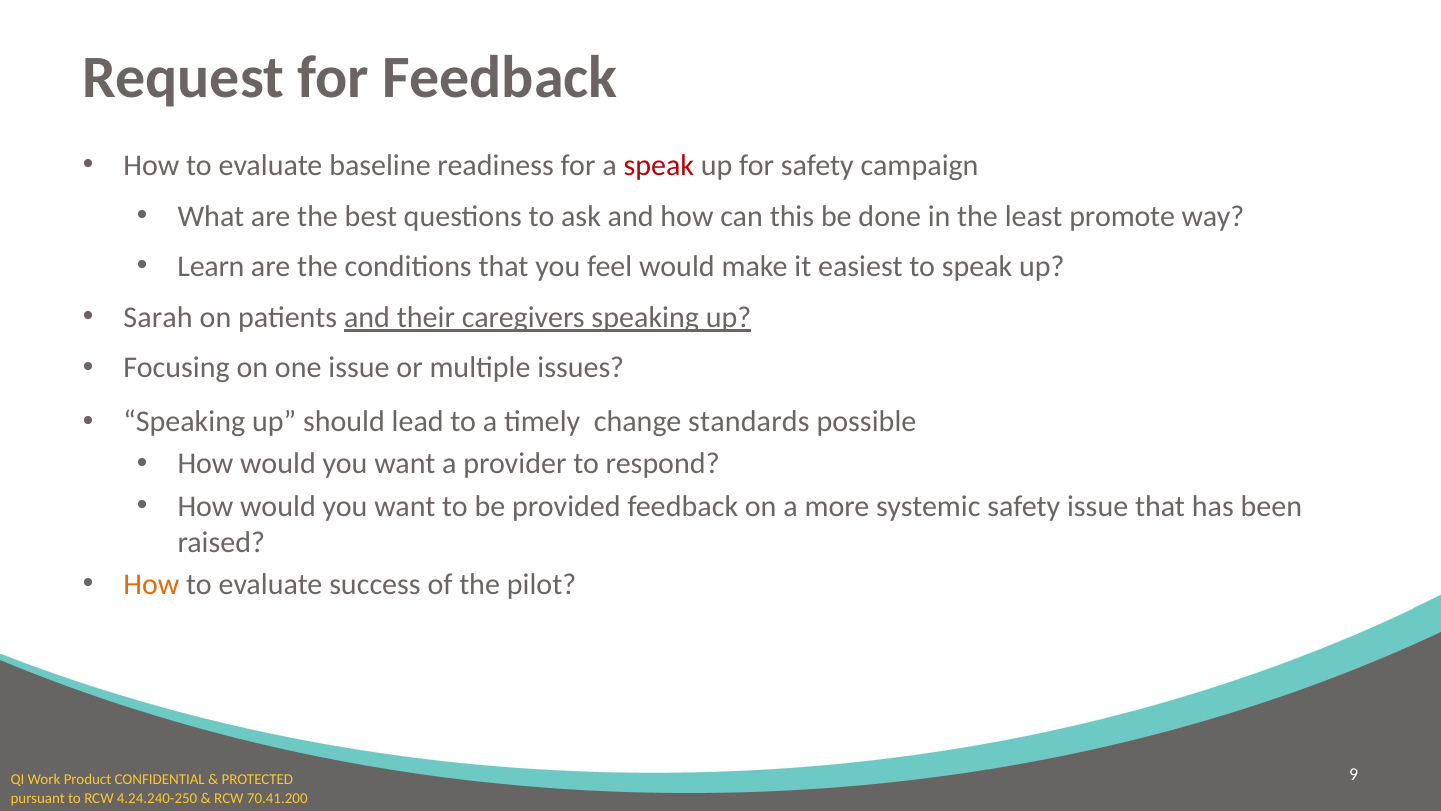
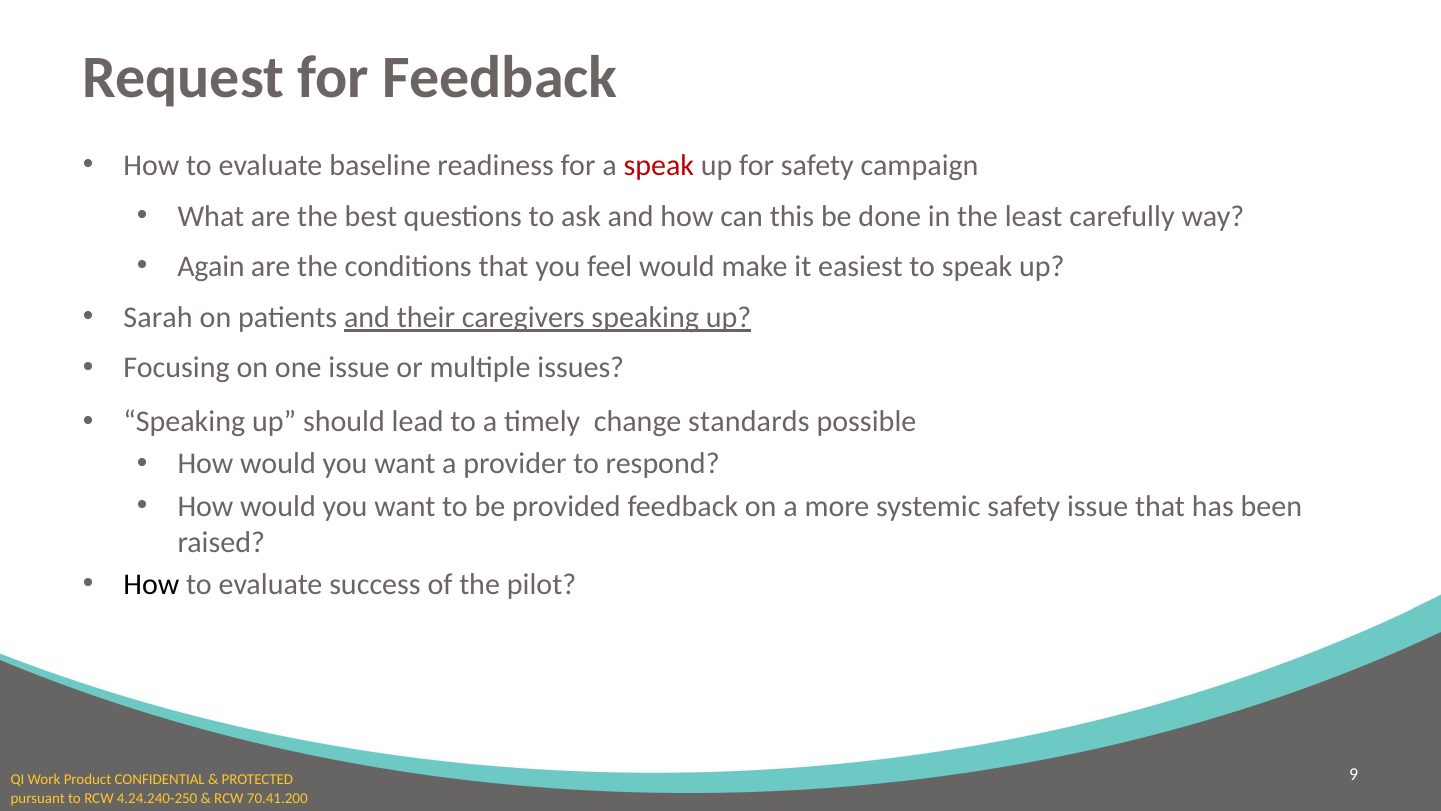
promote: promote -> carefully
Learn: Learn -> Again
How at (151, 584) colour: orange -> black
